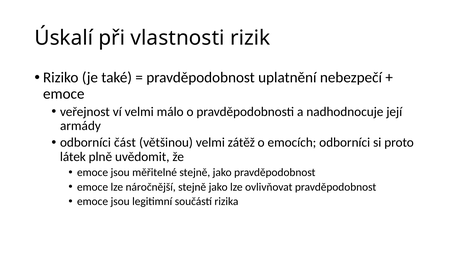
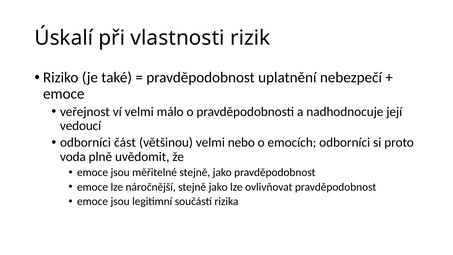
armády: armády -> vedoucí
zátěž: zátěž -> nebo
látek: látek -> voda
